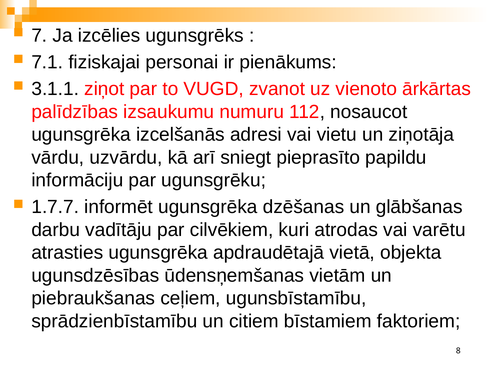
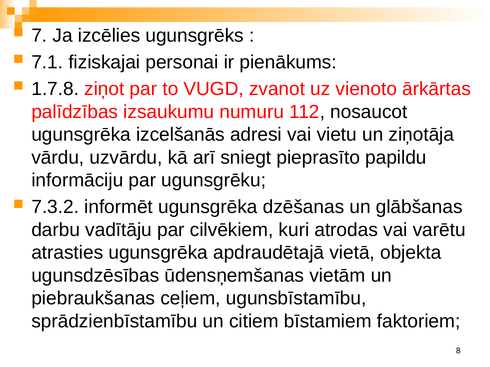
3.1.1: 3.1.1 -> 1.7.8
1.7.7: 1.7.7 -> 7.3.2
